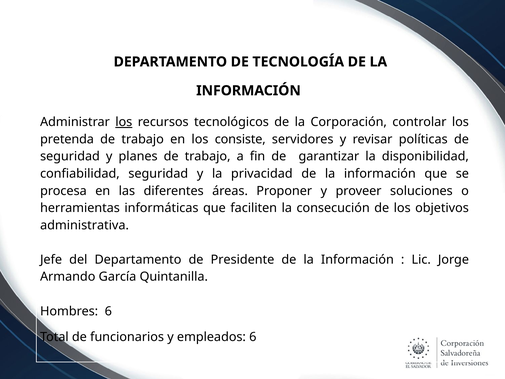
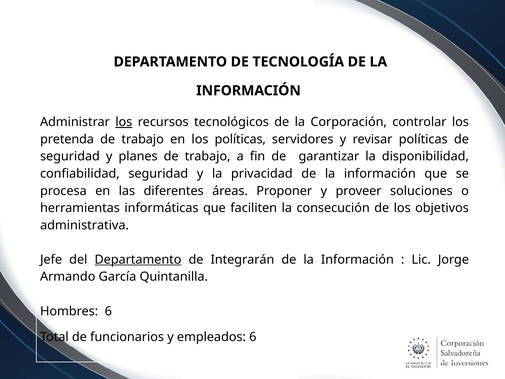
los consiste: consiste -> políticas
Departamento at (138, 259) underline: none -> present
Presidente: Presidente -> Integrarán
